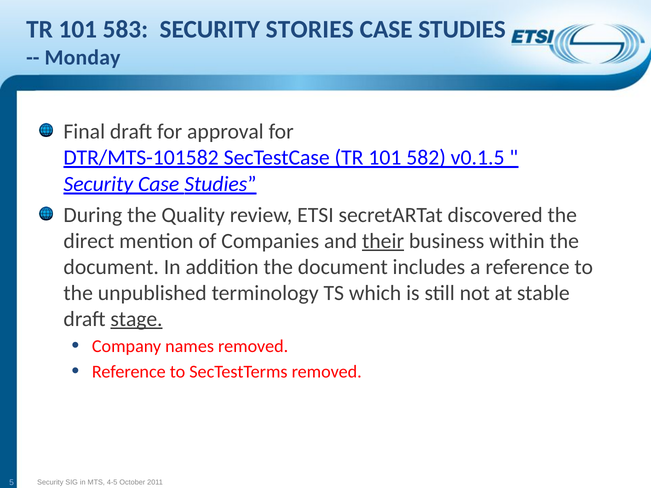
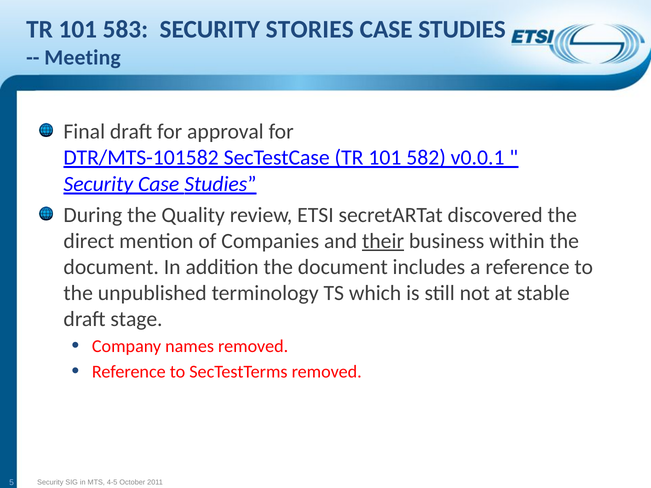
Monday: Monday -> Meeting
v0.1.5: v0.1.5 -> v0.0.1
stage underline: present -> none
